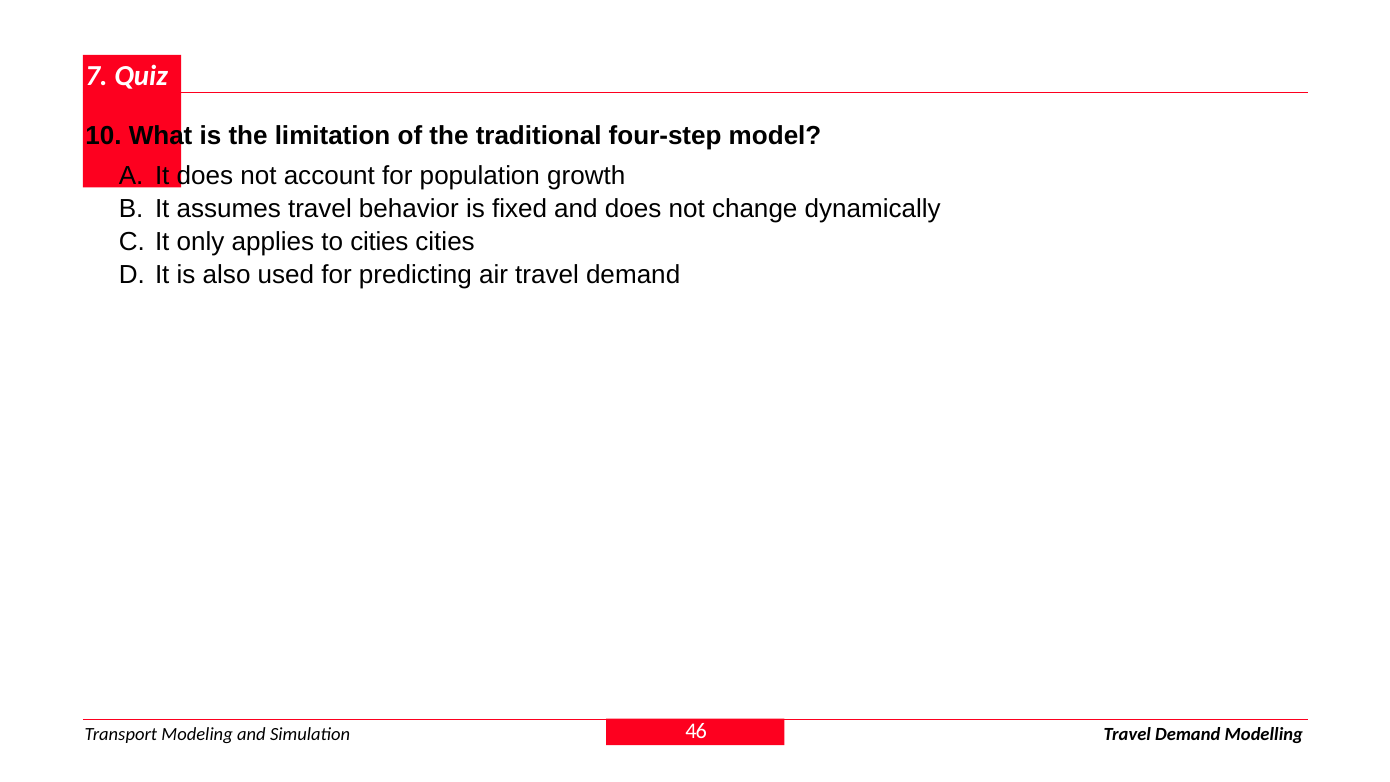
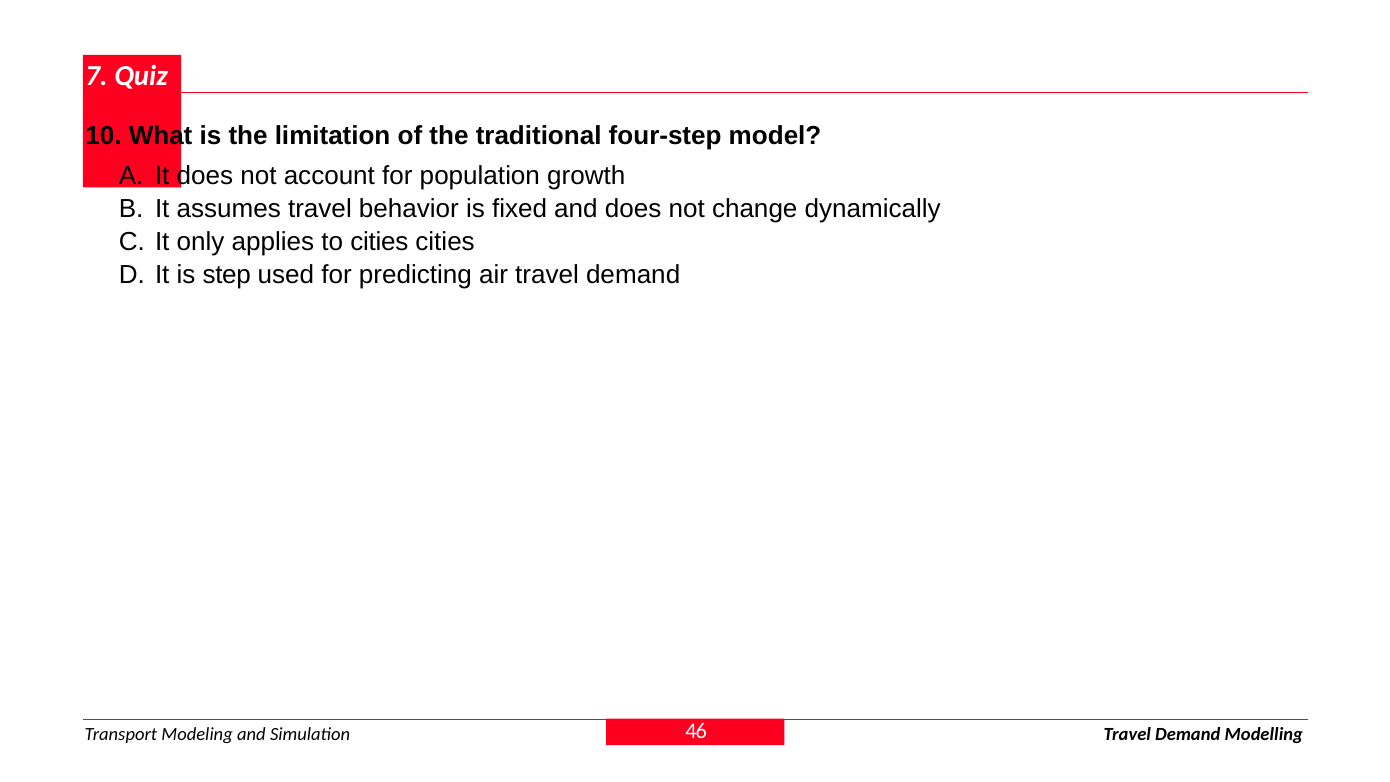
also: also -> step
